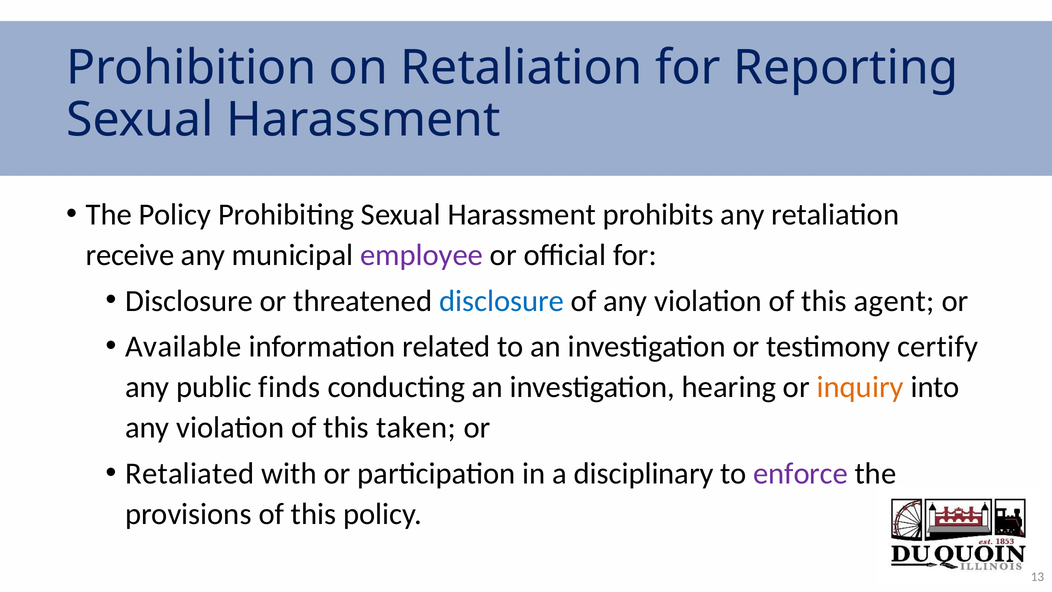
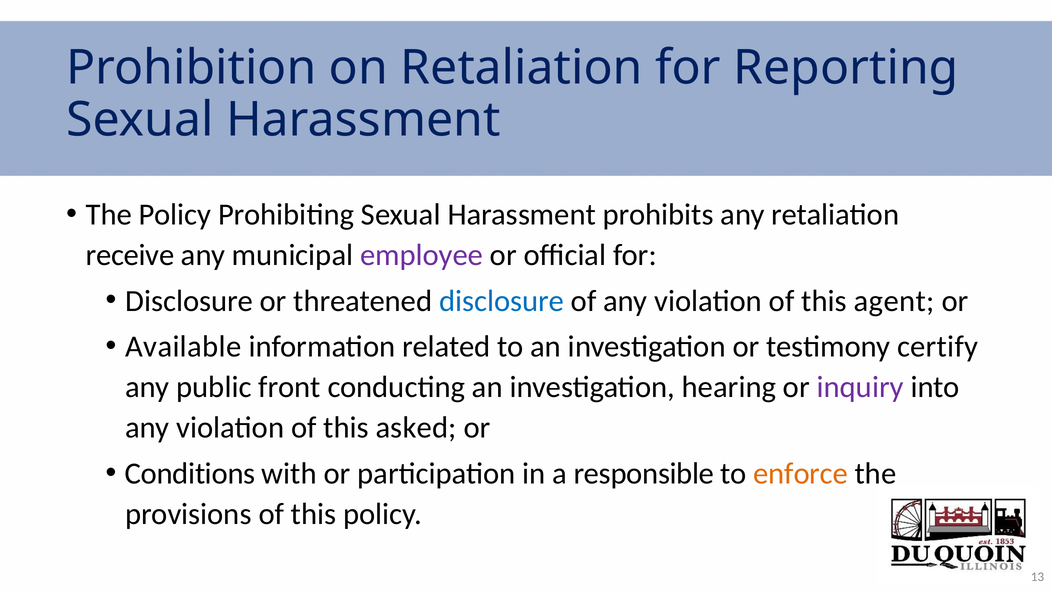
finds: finds -> front
inquiry colour: orange -> purple
taken: taken -> asked
Retaliated: Retaliated -> Conditions
disciplinary: disciplinary -> responsible
enforce colour: purple -> orange
